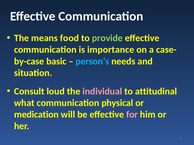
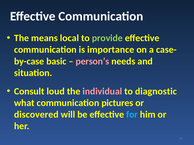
food: food -> local
person’s colour: light blue -> pink
attitudinal: attitudinal -> diagnostic
physical: physical -> pictures
medication: medication -> discovered
for colour: pink -> light blue
